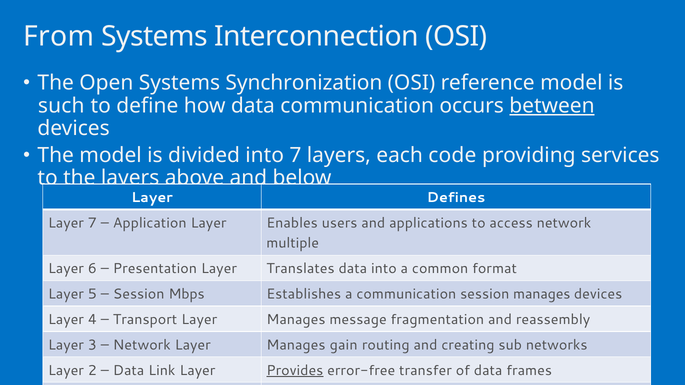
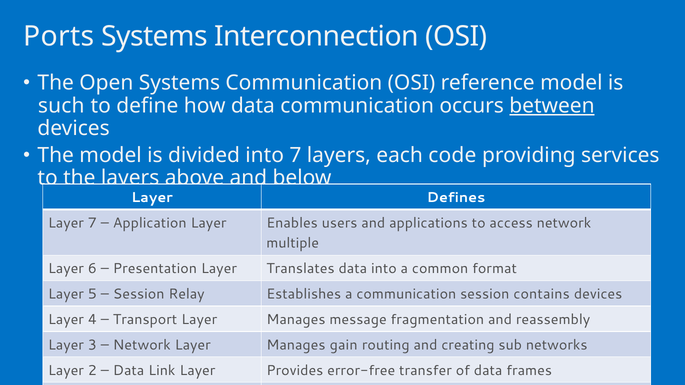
From: From -> Ports
Systems Synchronization: Synchronization -> Communication
Mbps: Mbps -> Relay
session manages: manages -> contains
Provides underline: present -> none
